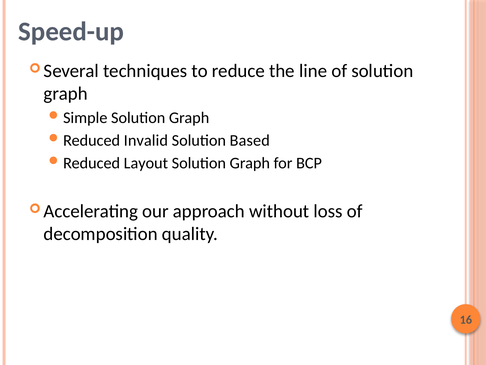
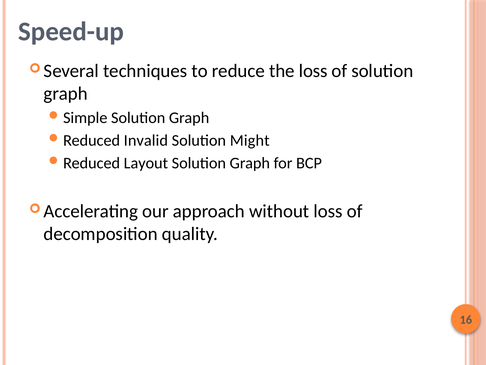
the line: line -> loss
Based: Based -> Might
